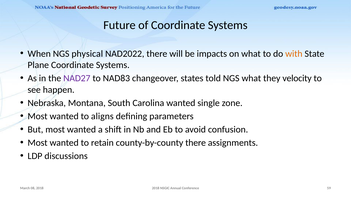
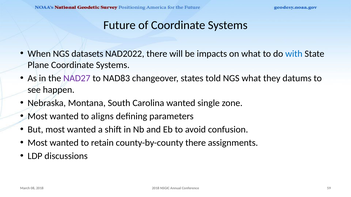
physical: physical -> datasets
with colour: orange -> blue
velocity: velocity -> datums
